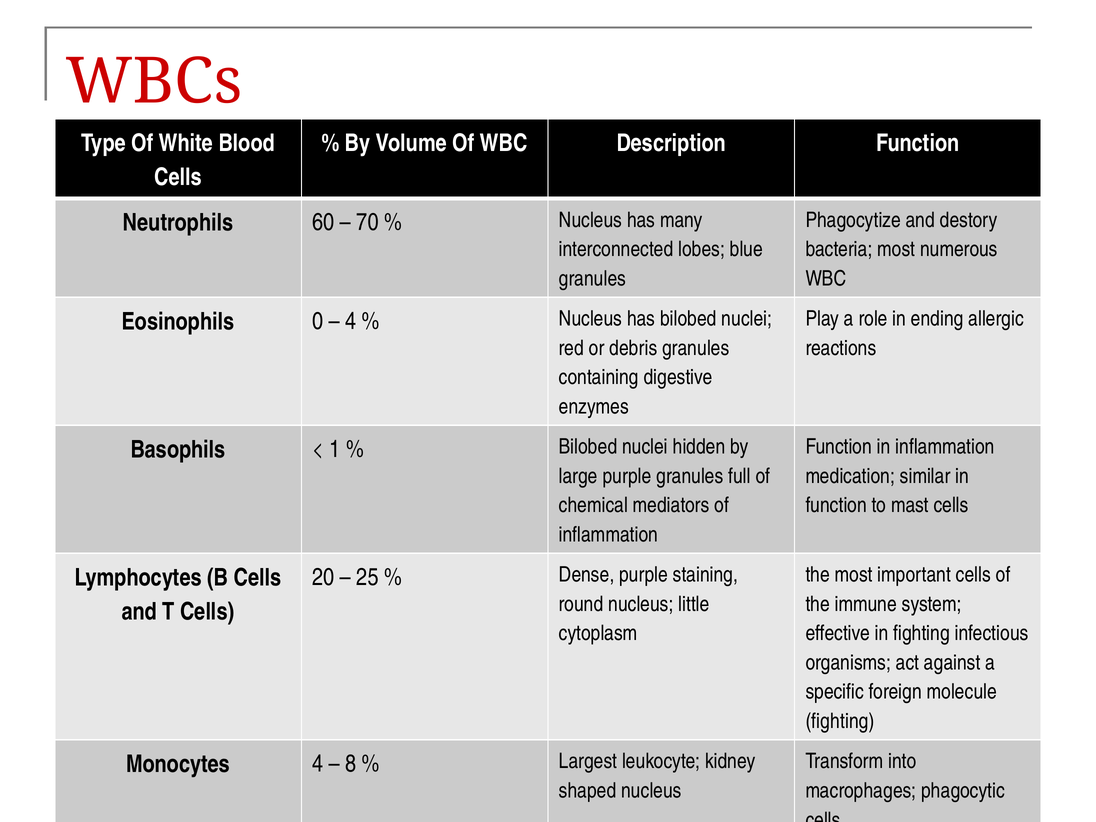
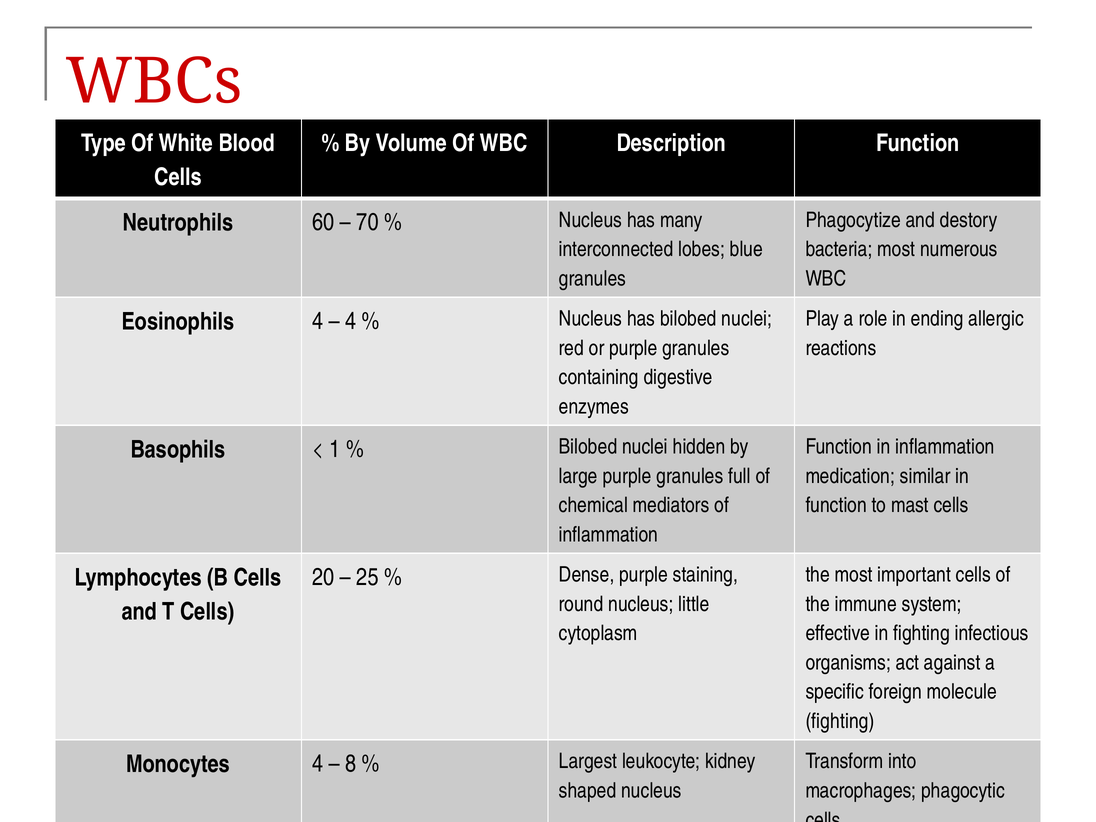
0 at (318, 321): 0 -> 4
or debris: debris -> purple
